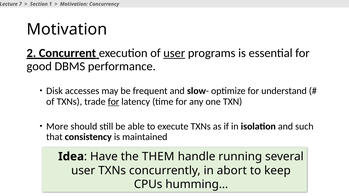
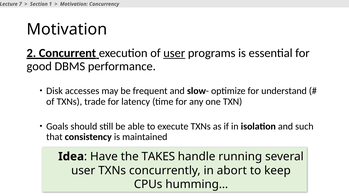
for at (113, 102) underline: present -> none
More: More -> Goals
THEM: THEM -> TAKES
